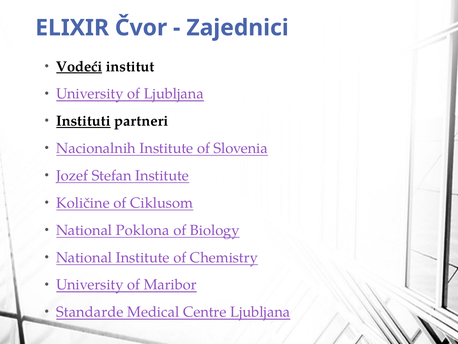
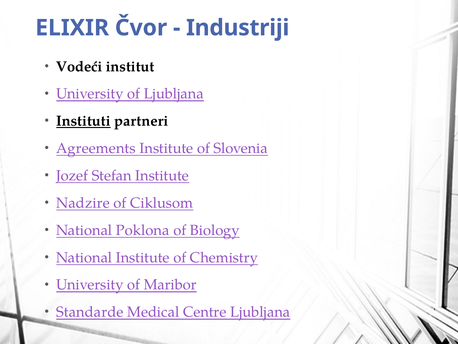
Zajednici: Zajednici -> Industriji
Vodeći underline: present -> none
Nacionalnih: Nacionalnih -> Agreements
Količine: Količine -> Nadzire
